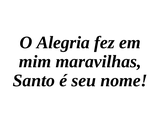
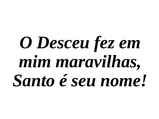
Alegria: Alegria -> Desceu
